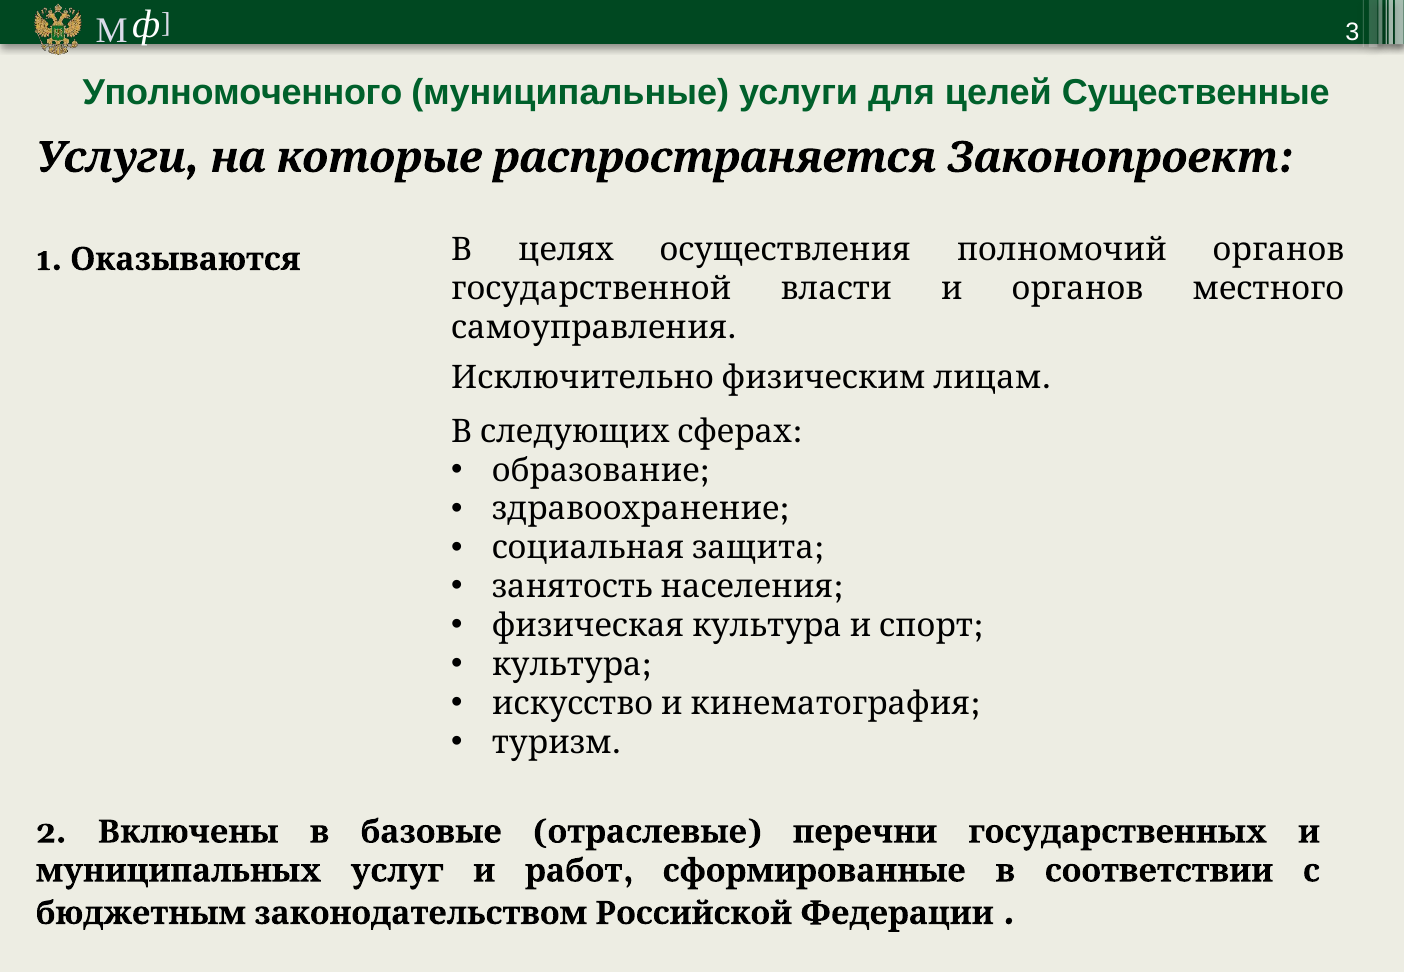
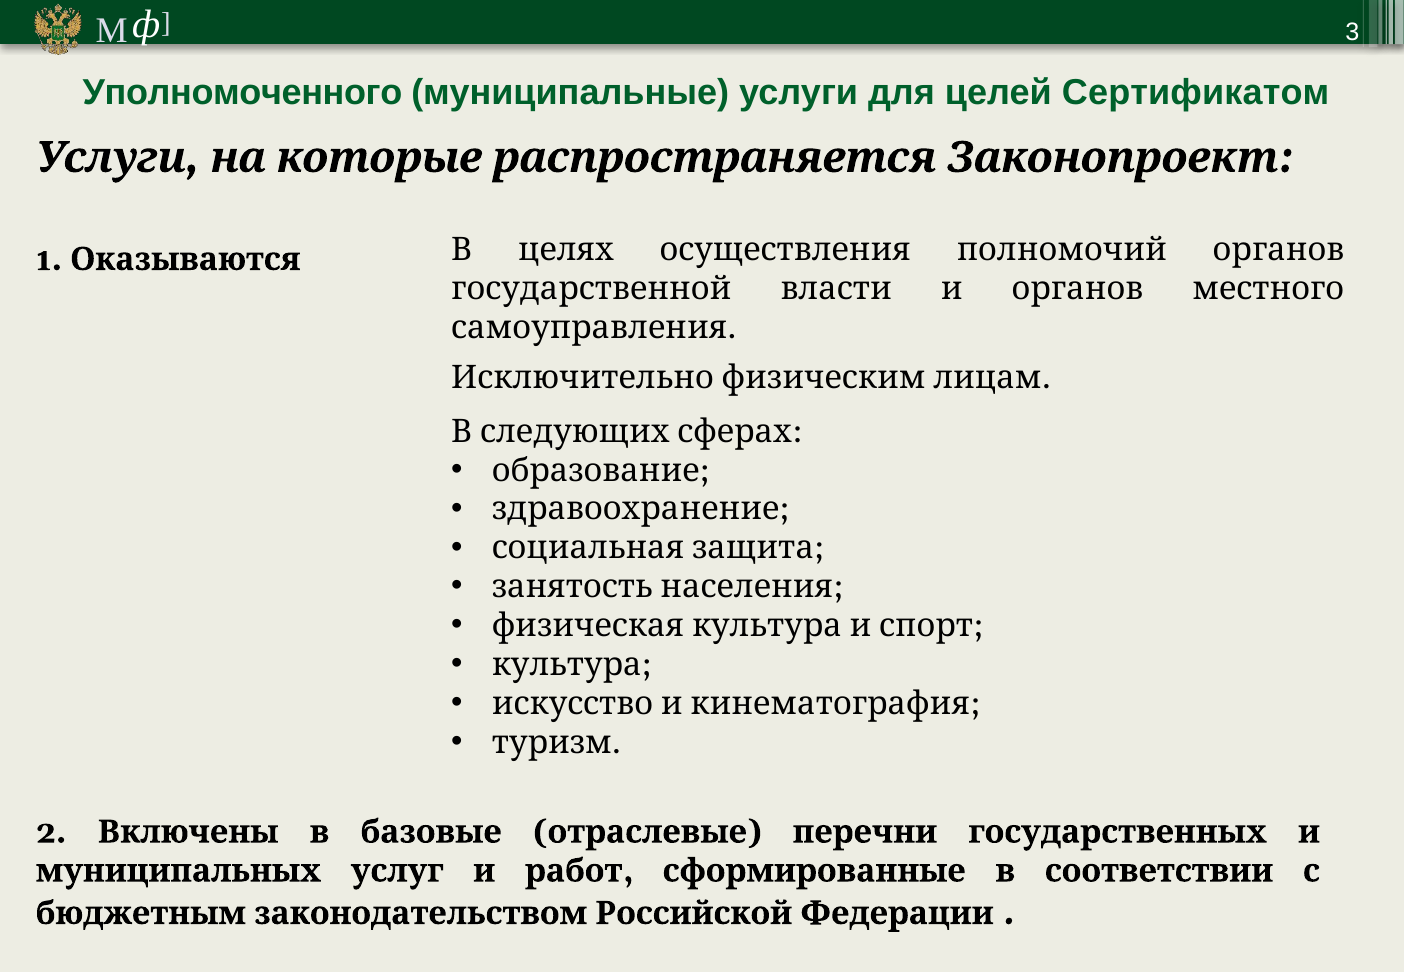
Существенные: Существенные -> Сертификатом
